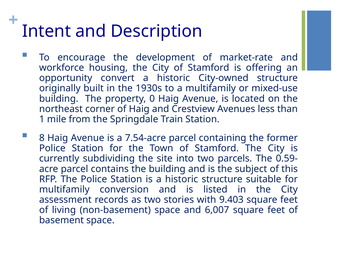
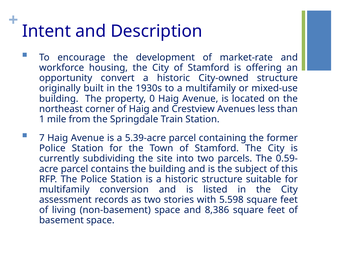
8: 8 -> 7
7.54-acre: 7.54-acre -> 5.39-acre
9.403: 9.403 -> 5.598
6,007: 6,007 -> 8,386
